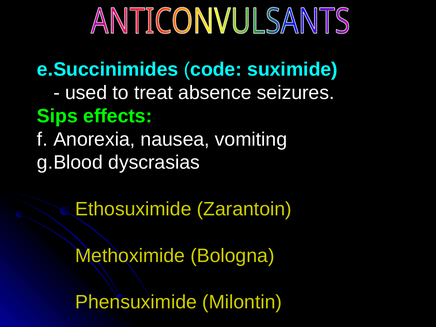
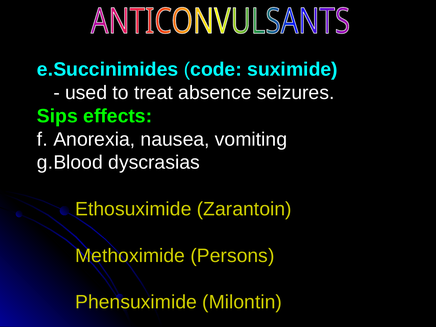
Bologna: Bologna -> Persons
